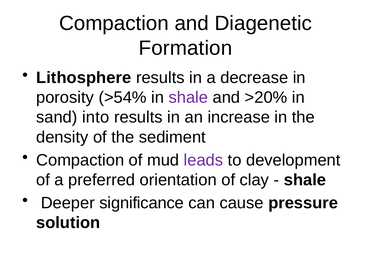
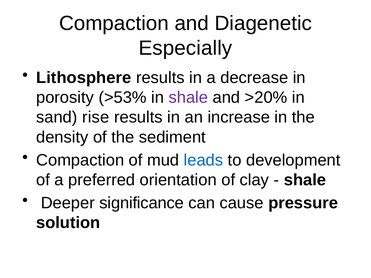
Formation: Formation -> Especially
>54%: >54% -> >53%
into: into -> rise
leads colour: purple -> blue
